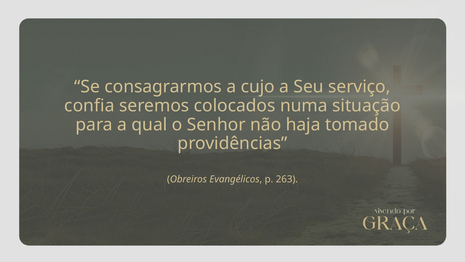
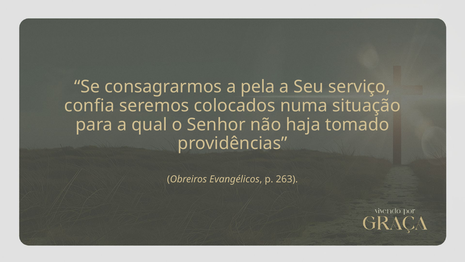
cujo: cujo -> pela
